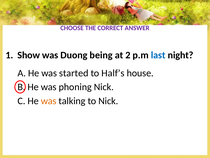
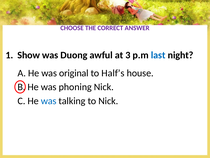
being: being -> awful
2: 2 -> 3
started: started -> original
was at (49, 101) colour: orange -> blue
